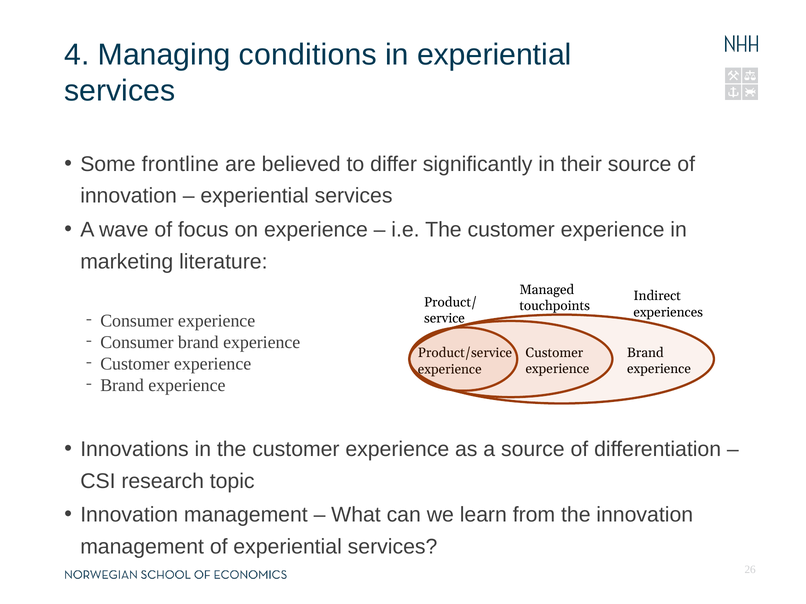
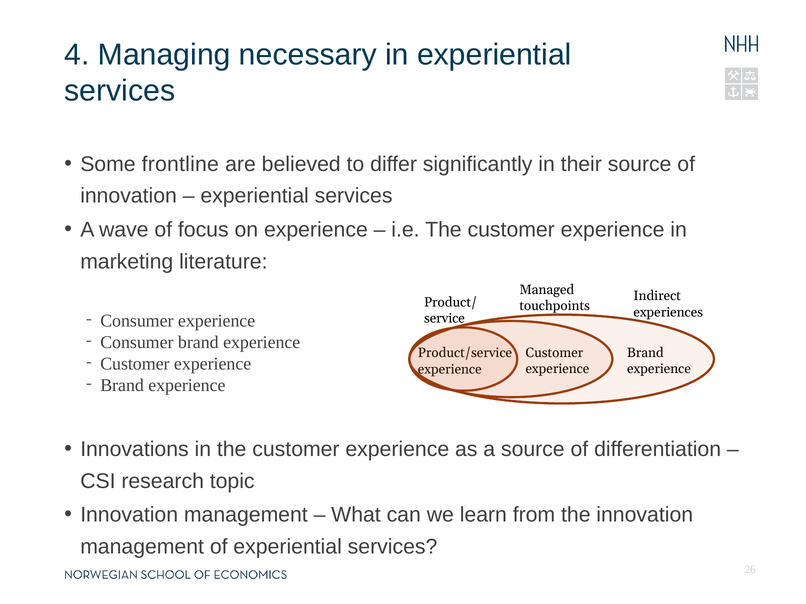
conditions: conditions -> necessary
